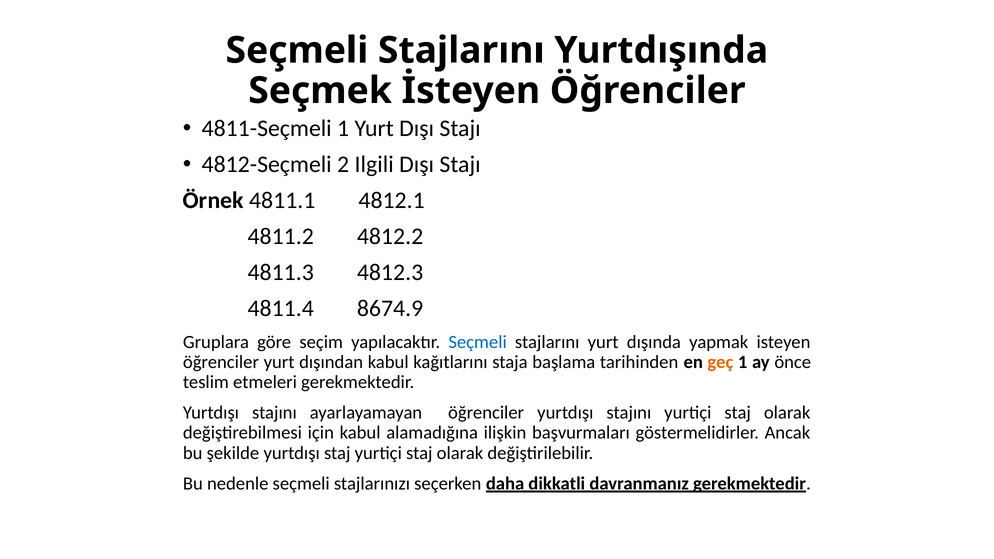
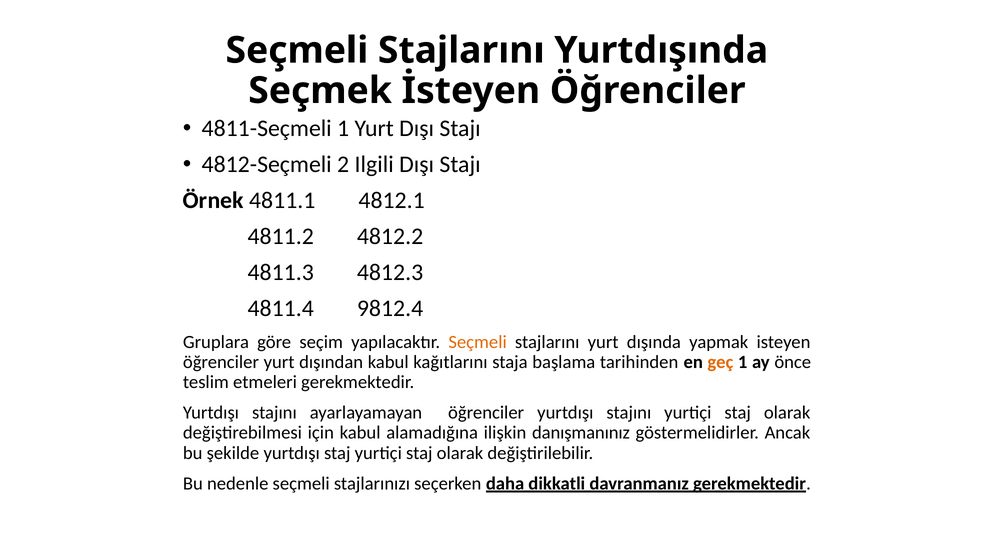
8674.9: 8674.9 -> 9812.4
Seçmeli at (478, 342) colour: blue -> orange
başvurmaları: başvurmaları -> danışmanınız
